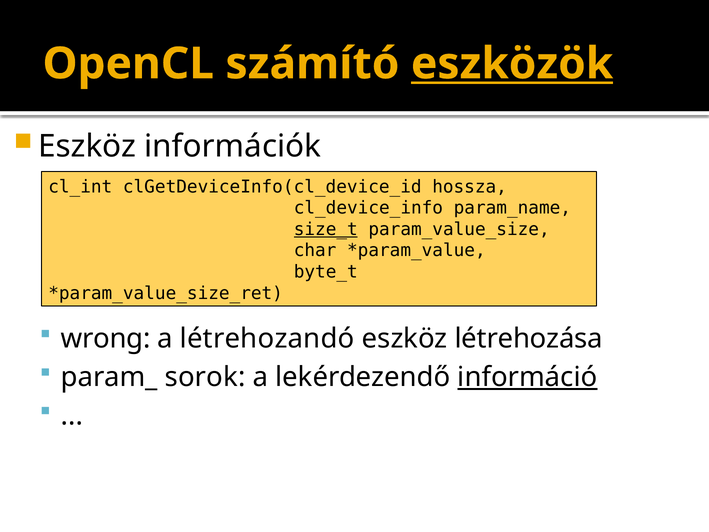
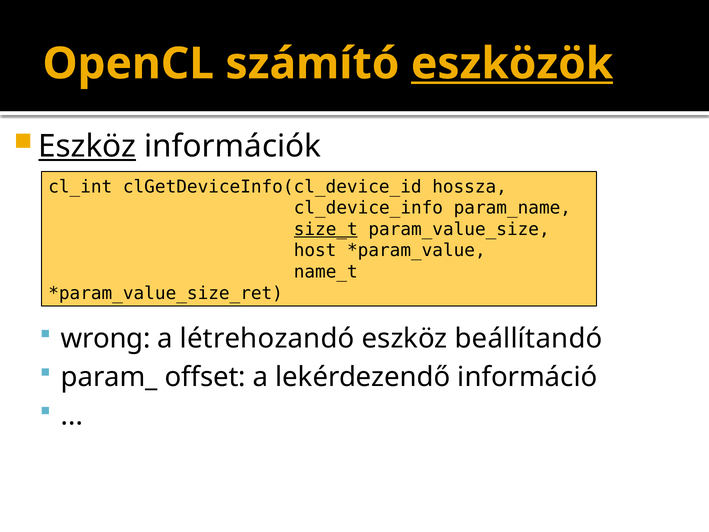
Eszköz at (87, 146) underline: none -> present
char: char -> host
byte_t: byte_t -> name_t
létrehozása: létrehozása -> beállítandó
sorok: sorok -> offset
információ underline: present -> none
